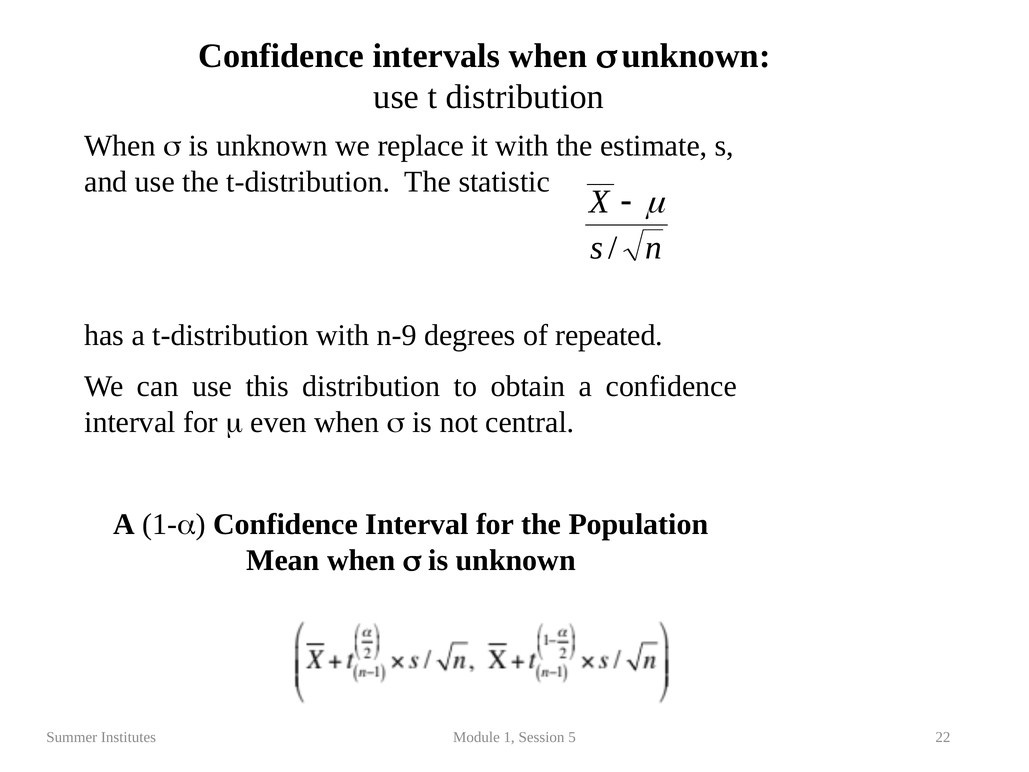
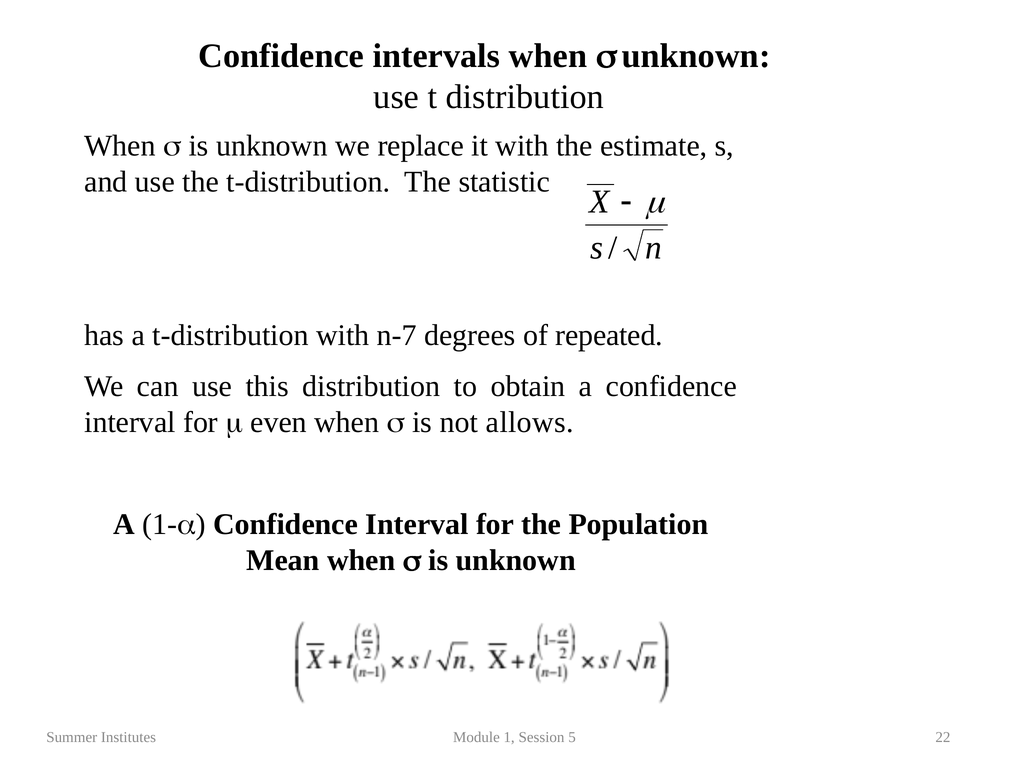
n-9: n-9 -> n-7
central: central -> allows
